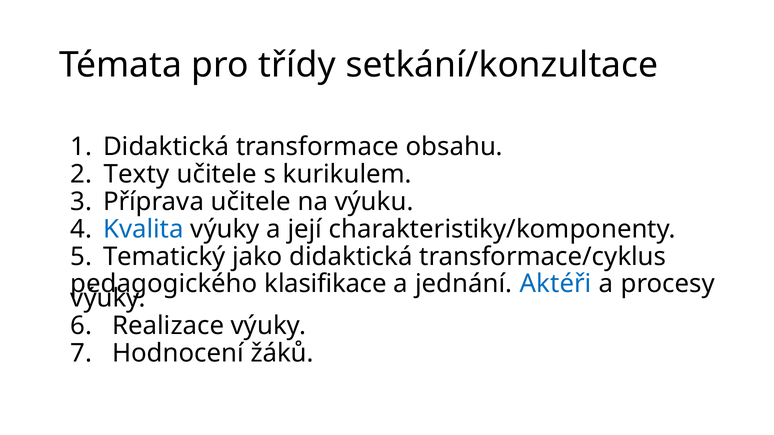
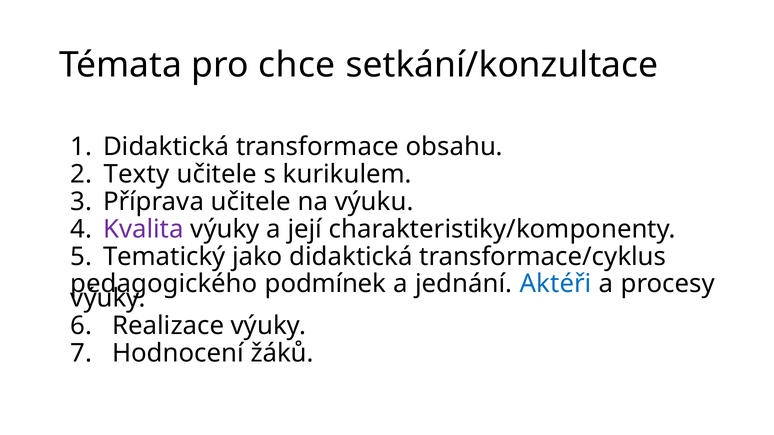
třídy: třídy -> chce
Kvalita colour: blue -> purple
klasifikace: klasifikace -> podmínek
